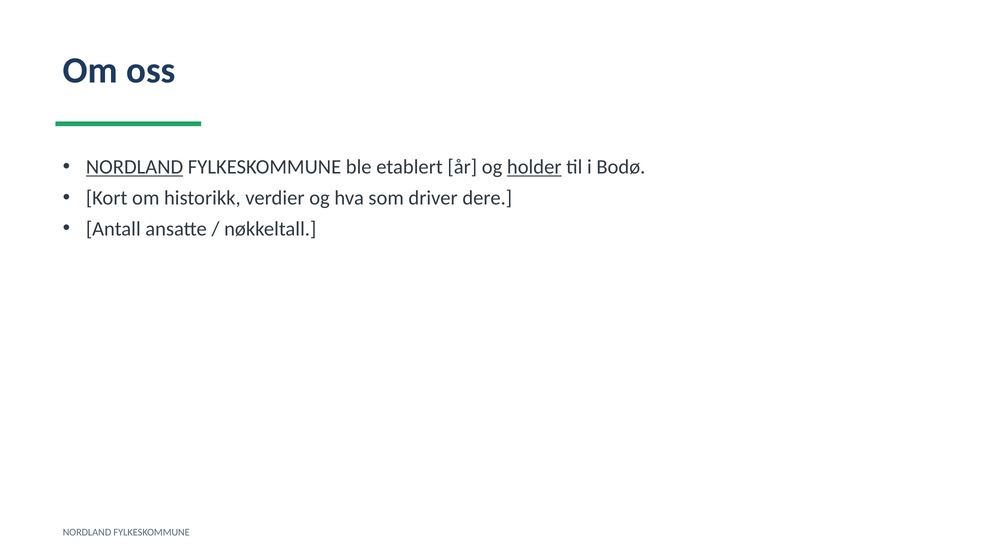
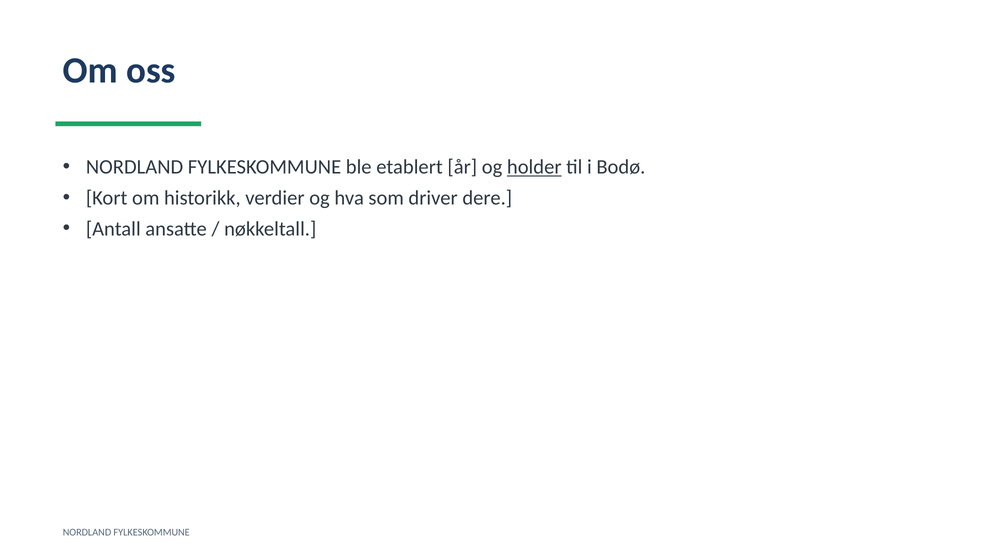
NORDLAND at (135, 167) underline: present -> none
